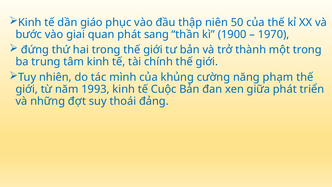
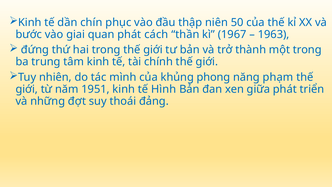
giáo: giáo -> chín
sang: sang -> cách
1900: 1900 -> 1967
1970: 1970 -> 1963
cường: cường -> phong
1993: 1993 -> 1951
Cuộc: Cuộc -> Hình
